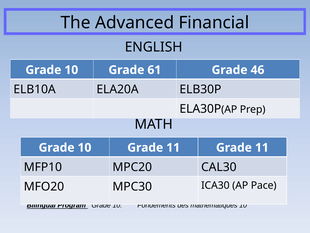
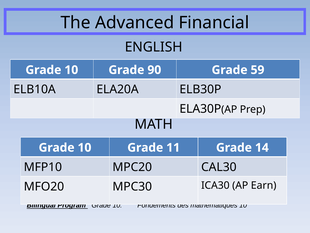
61: 61 -> 90
46: 46 -> 59
11 at (262, 147): 11 -> 14
Pace: Pace -> Earn
